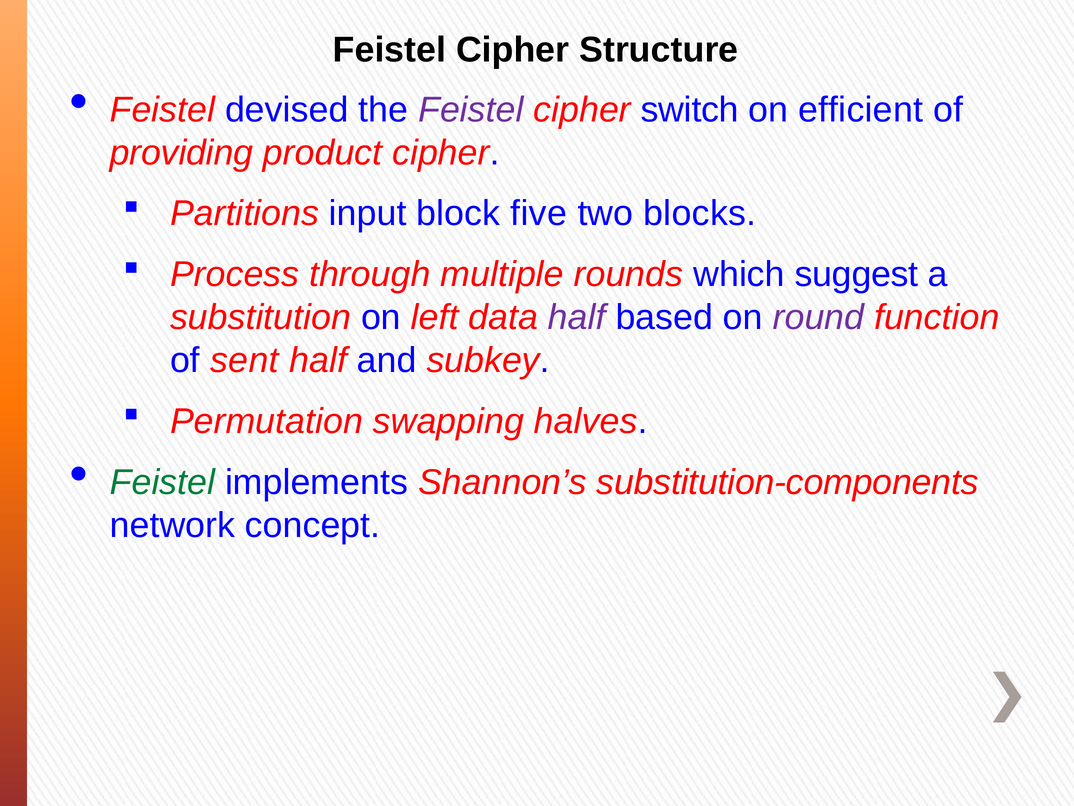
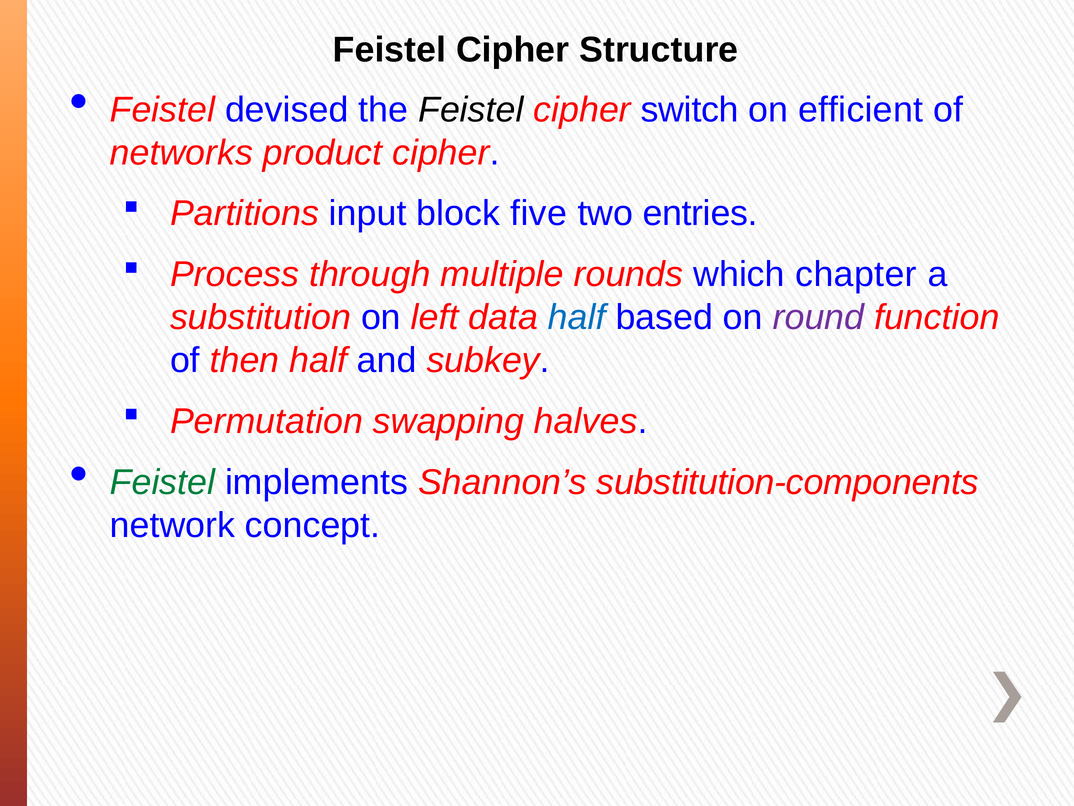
Feistel at (471, 110) colour: purple -> black
providing: providing -> networks
blocks: blocks -> entries
suggest: suggest -> chapter
half at (577, 317) colour: purple -> blue
sent: sent -> then
